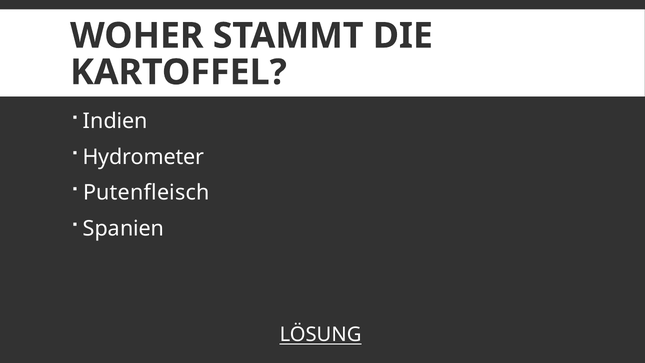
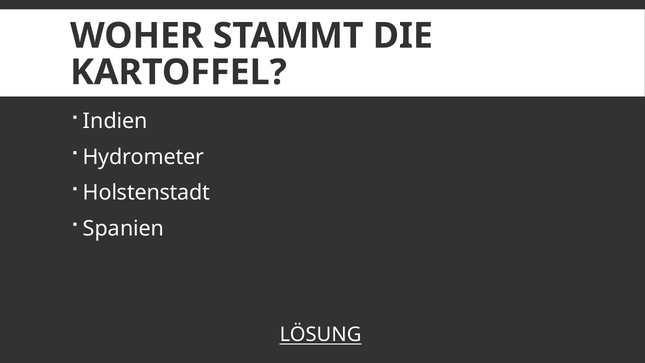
Putenfleisch: Putenfleisch -> Holstenstadt
